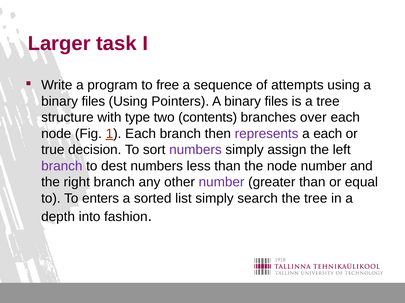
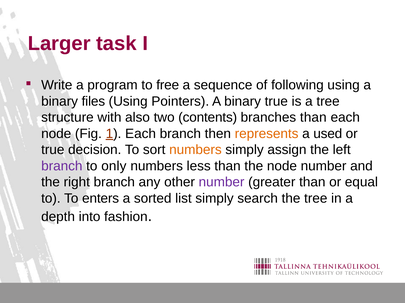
attempts: attempts -> following
Pointers A binary files: files -> true
type: type -> also
branches over: over -> than
represents colour: purple -> orange
a each: each -> used
numbers at (195, 150) colour: purple -> orange
dest: dest -> only
